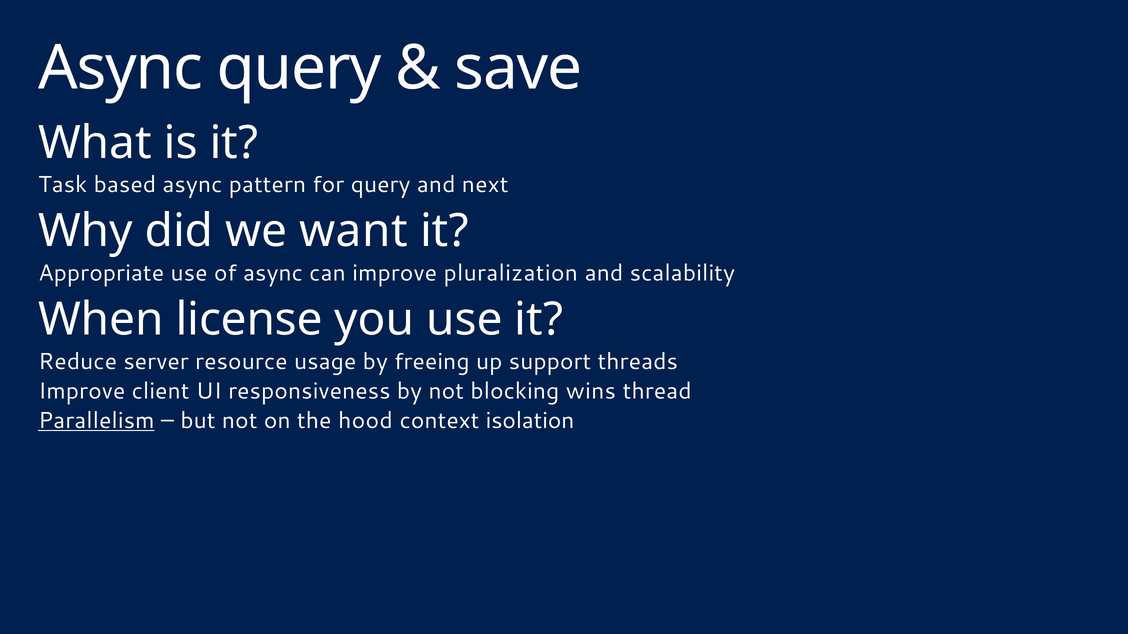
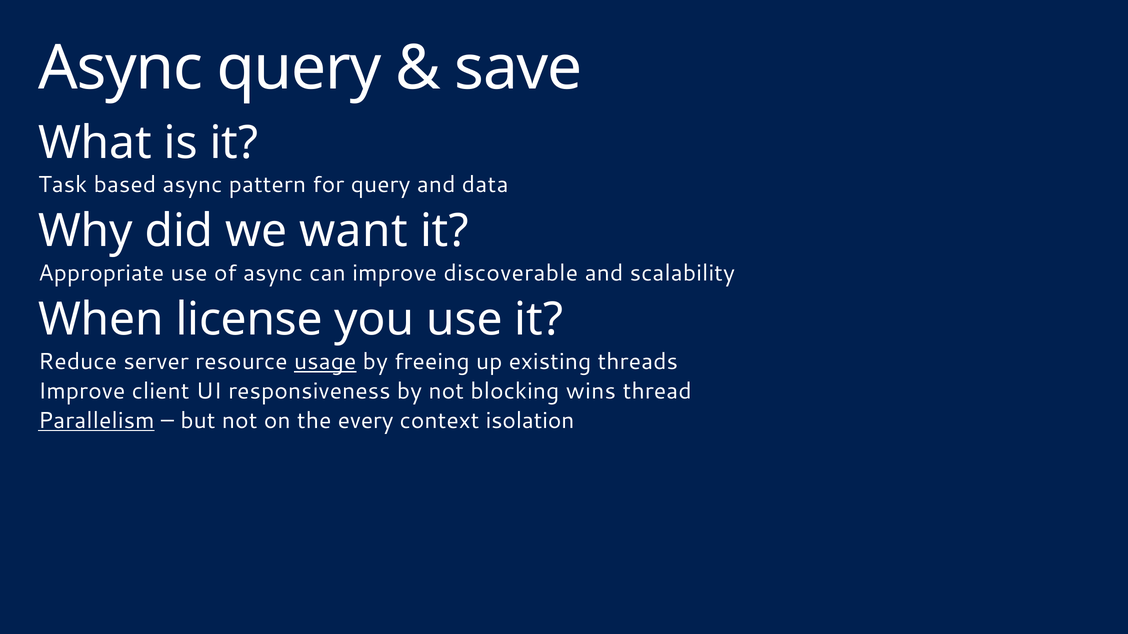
next: next -> data
pluralization: pluralization -> discoverable
usage underline: none -> present
support: support -> existing
hood: hood -> every
